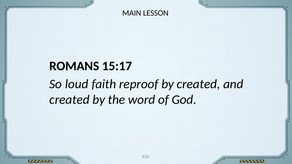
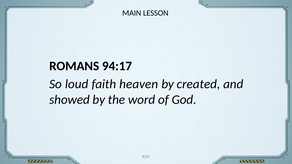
15:17: 15:17 -> 94:17
reproof: reproof -> heaven
created at (69, 100): created -> showed
